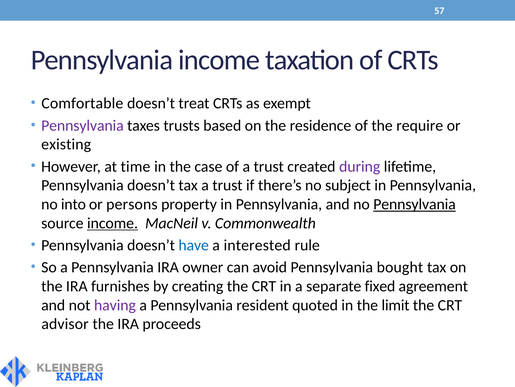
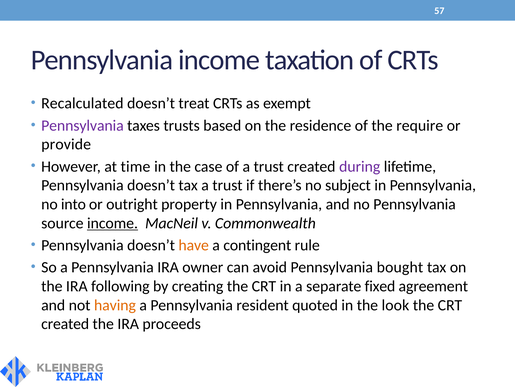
Comfortable: Comfortable -> Recalculated
existing: existing -> provide
persons: persons -> outright
Pennsylvania at (415, 204) underline: present -> none
have colour: blue -> orange
interested: interested -> contingent
furnishes: furnishes -> following
having colour: purple -> orange
limit: limit -> look
advisor at (65, 323): advisor -> created
